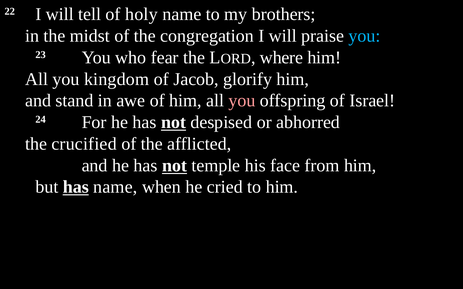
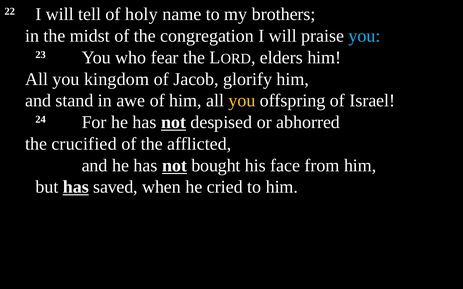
where: where -> elders
you at (242, 101) colour: pink -> yellow
temple: temple -> bought
has name: name -> saved
